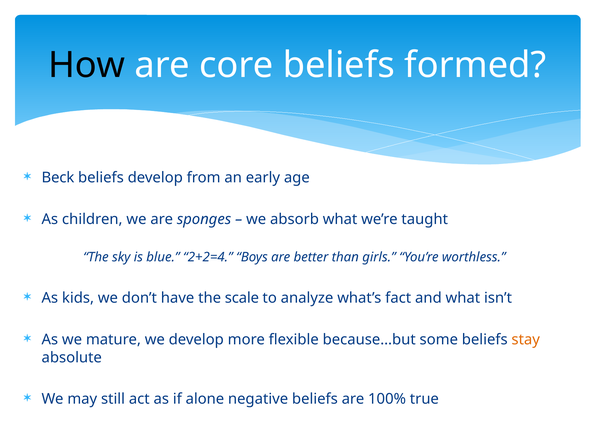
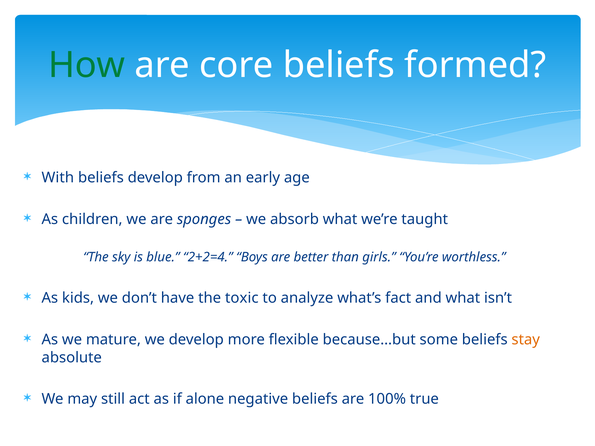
How colour: black -> green
Beck: Beck -> With
scale: scale -> toxic
